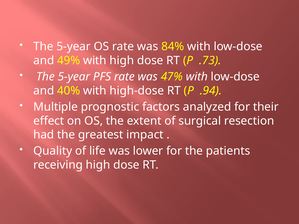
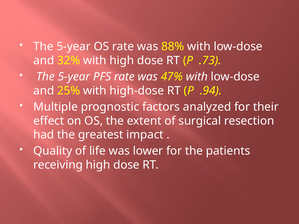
84%: 84% -> 88%
49%: 49% -> 32%
40%: 40% -> 25%
